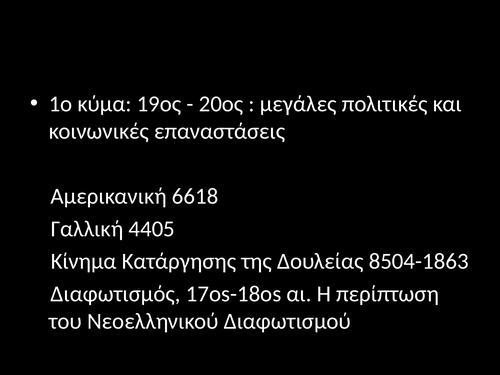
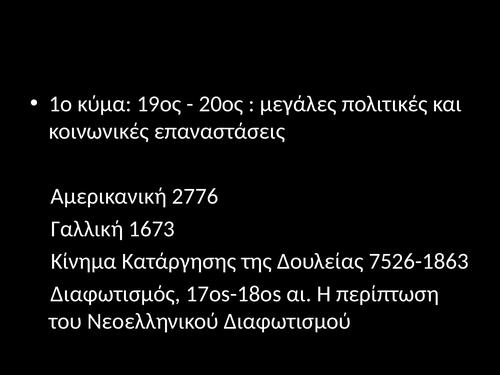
6618: 6618 -> 2776
4405: 4405 -> 1673
8504-1863: 8504-1863 -> 7526-1863
